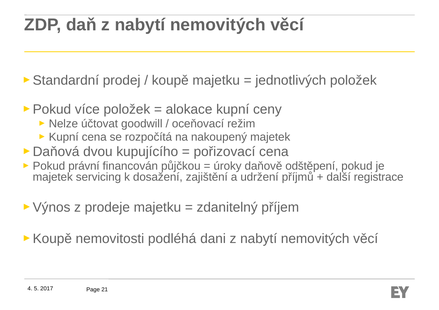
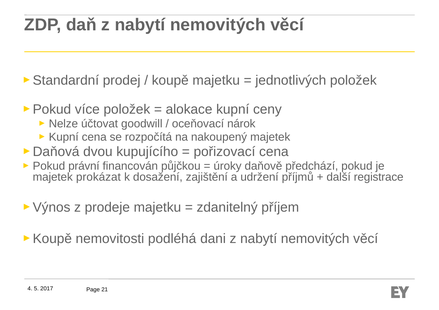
režim: režim -> nárok
odštěpení: odštěpení -> předchází
servicing: servicing -> prokázat
